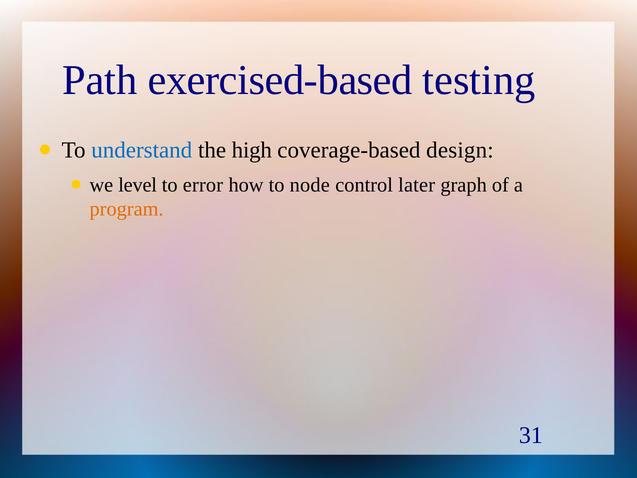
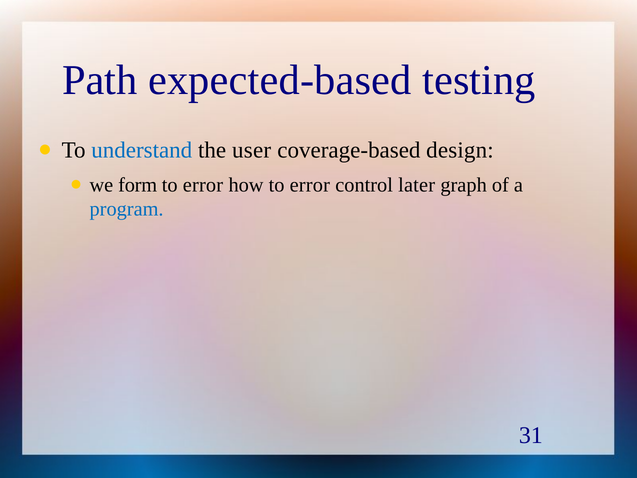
exercised-based: exercised-based -> expected-based
high: high -> user
level: level -> form
how to node: node -> error
program colour: orange -> blue
